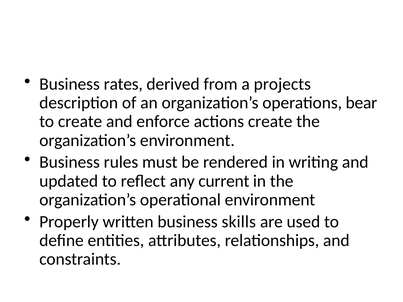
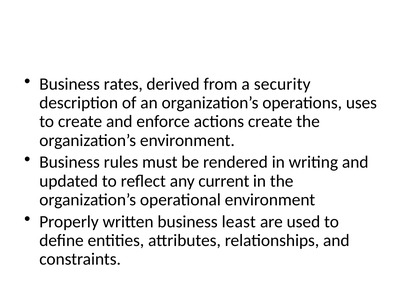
projects: projects -> security
bear: bear -> uses
skills: skills -> least
